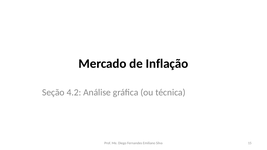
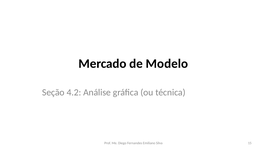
Inflação: Inflação -> Modelo
